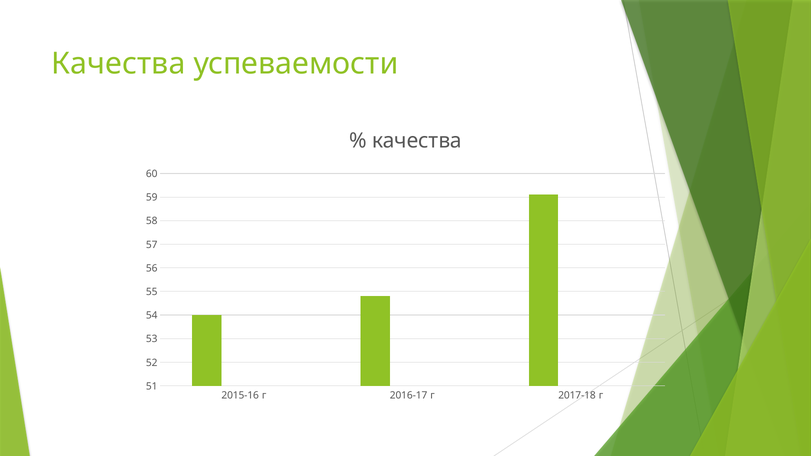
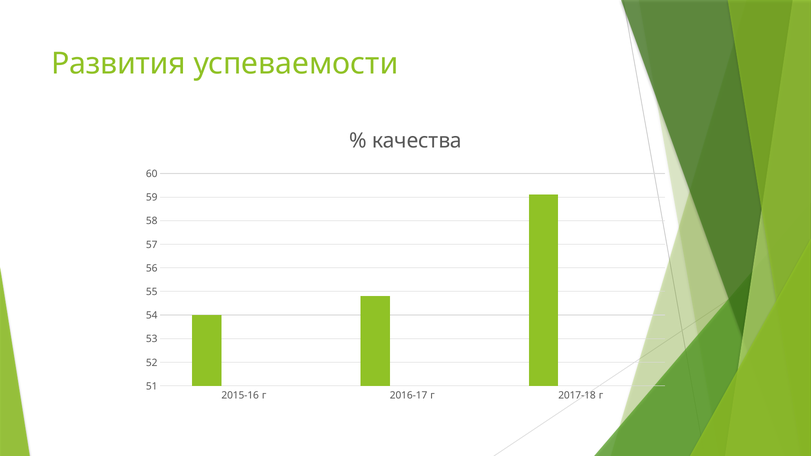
Качества at (118, 64): Качества -> Развития
